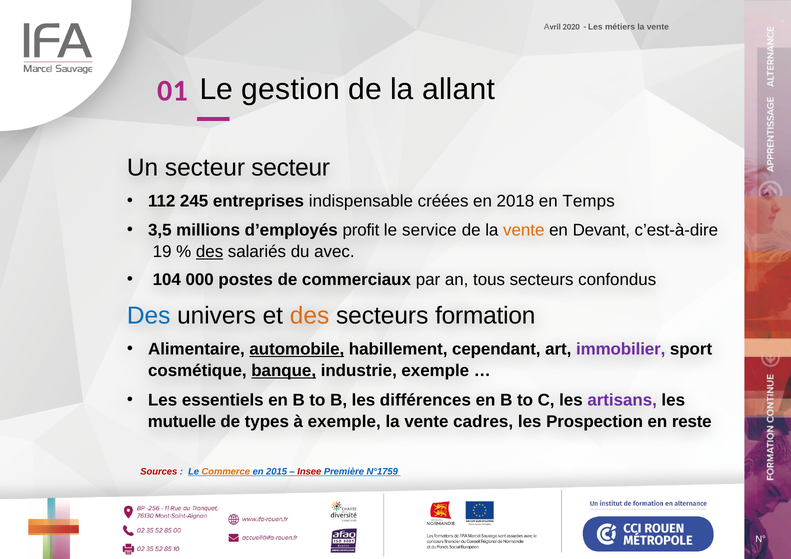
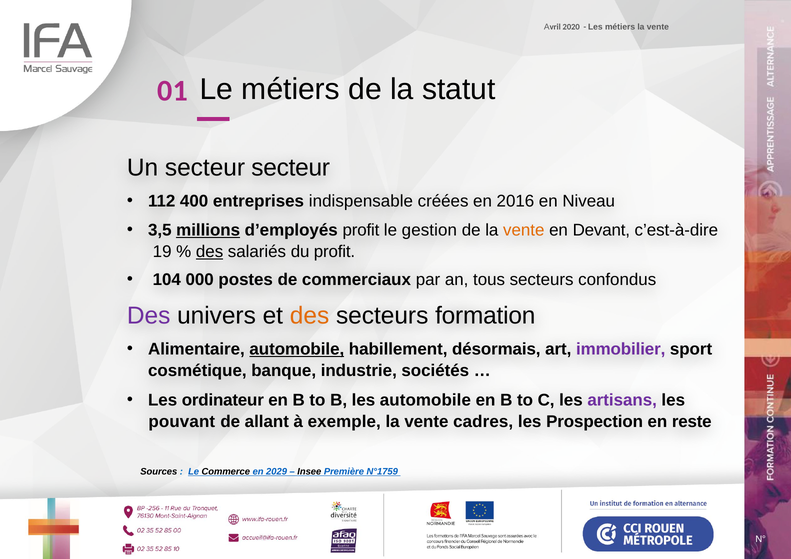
Le gestion: gestion -> métiers
allant: allant -> statut
245: 245 -> 400
2018: 2018 -> 2016
Temps: Temps -> Niveau
millions underline: none -> present
service: service -> gestion
du avec: avec -> profit
Des at (149, 316) colour: blue -> purple
cependant: cependant -> désormais
banque underline: present -> none
industrie exemple: exemple -> sociétés
essentiels: essentiels -> ordinateur
les différences: différences -> automobile
mutuelle: mutuelle -> pouvant
types: types -> allant
Sources colour: red -> black
Commerce colour: orange -> black
2015: 2015 -> 2029
Insee colour: red -> black
